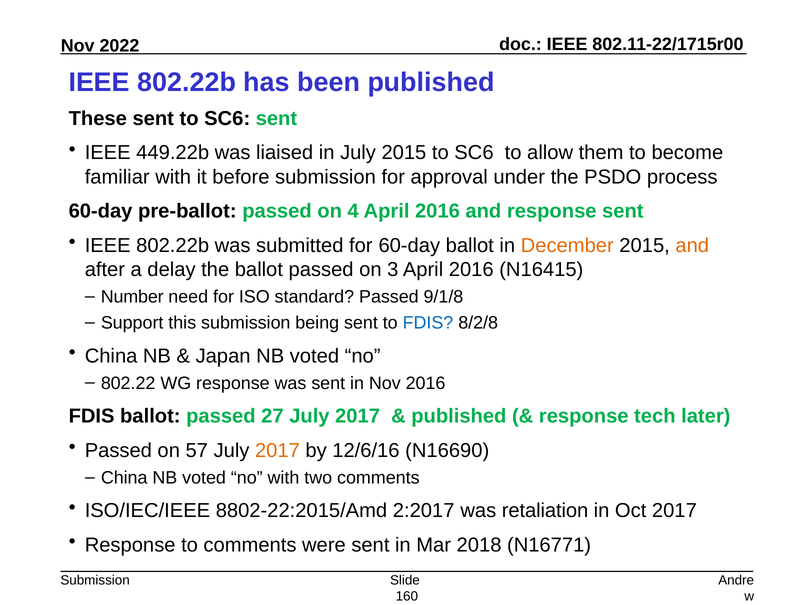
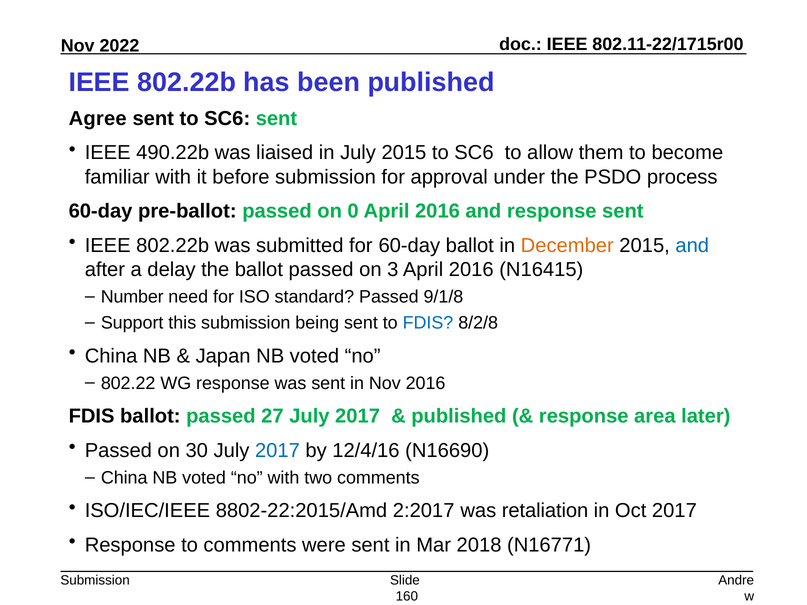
These: These -> Agree
449.22b: 449.22b -> 490.22b
4: 4 -> 0
and at (692, 246) colour: orange -> blue
tech: tech -> area
57: 57 -> 30
2017 at (277, 451) colour: orange -> blue
12/6/16: 12/6/16 -> 12/4/16
